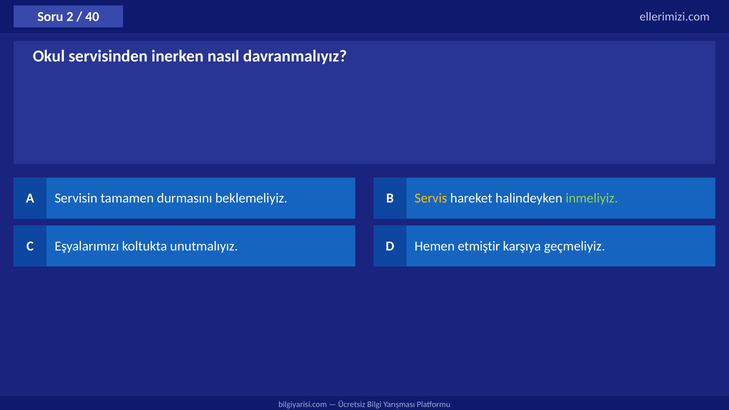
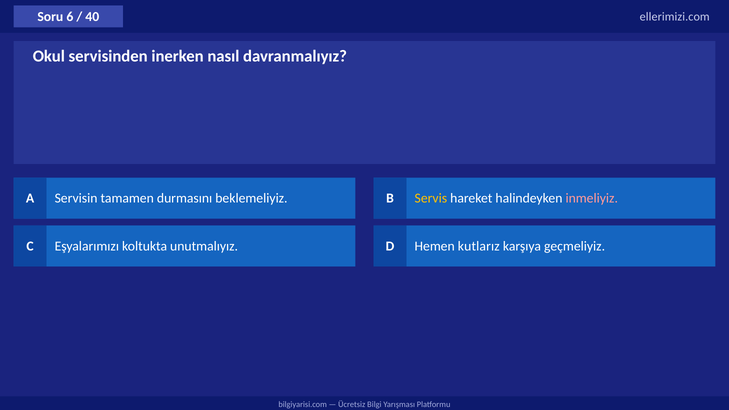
2: 2 -> 6
inmeliyiz colour: light green -> pink
etmiştir: etmiştir -> kutlarız
